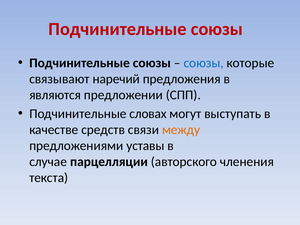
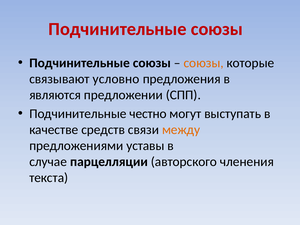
союзы at (204, 63) colour: blue -> orange
наречий: наречий -> условно
словах: словах -> честно
